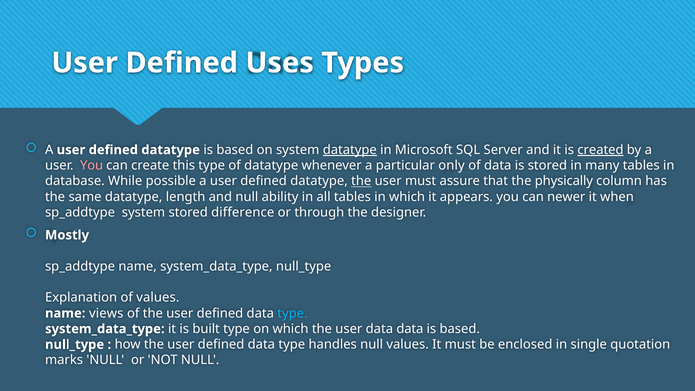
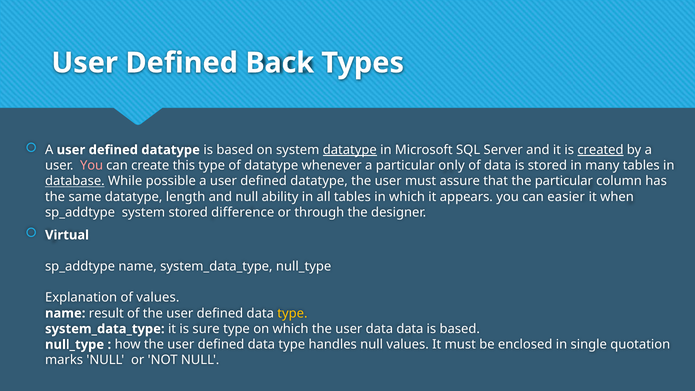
Uses: Uses -> Back
database underline: none -> present
the at (361, 181) underline: present -> none
the physically: physically -> particular
newer: newer -> easier
Mostly: Mostly -> Virtual
views: views -> result
type at (292, 313) colour: light blue -> yellow
built: built -> sure
